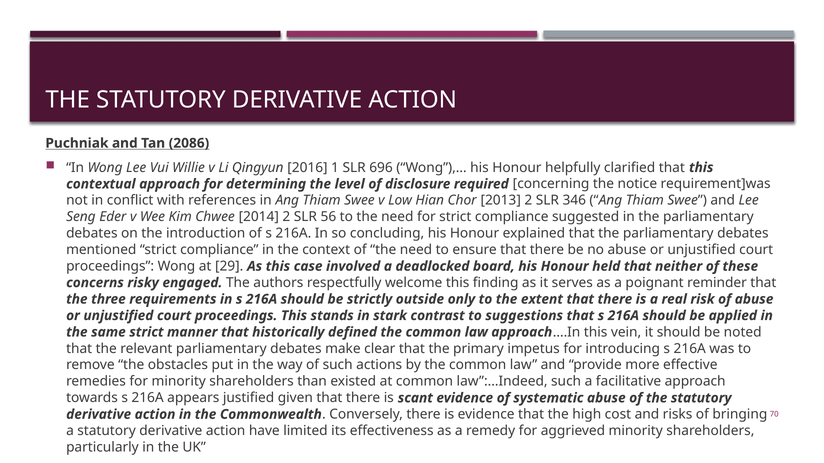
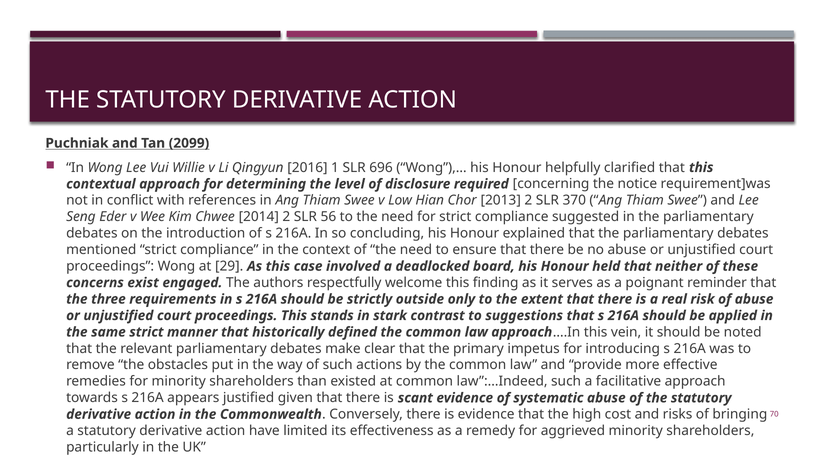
2086: 2086 -> 2099
346: 346 -> 370
risky: risky -> exist
